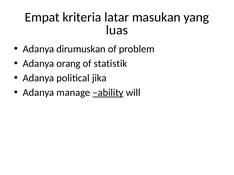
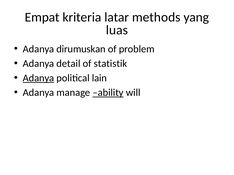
masukan: masukan -> methods
orang: orang -> detail
Adanya at (38, 78) underline: none -> present
jika: jika -> lain
